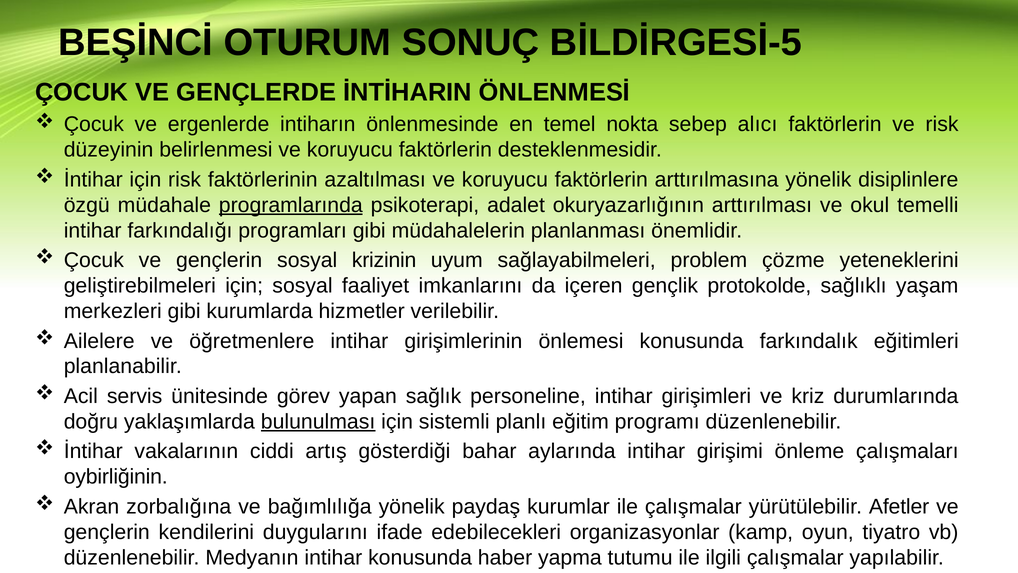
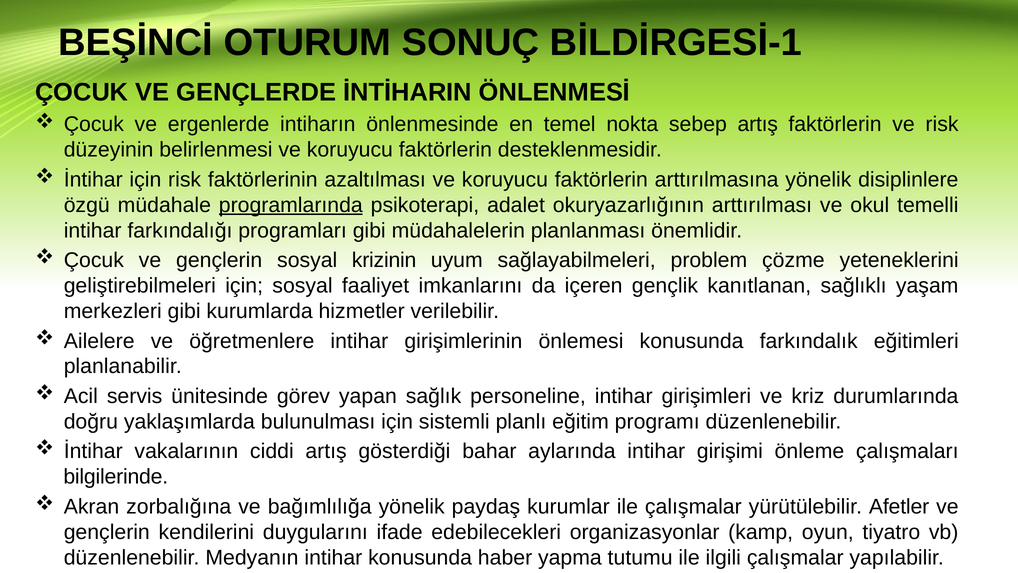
BİLDİRGESİ-5: BİLDİRGESİ-5 -> BİLDİRGESİ-1
sebep alıcı: alıcı -> artış
protokolde: protokolde -> kanıtlanan
bulunulması underline: present -> none
oybirliğinin: oybirliğinin -> bilgilerinde
